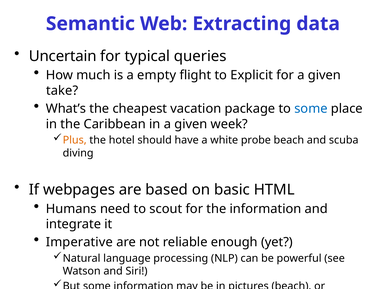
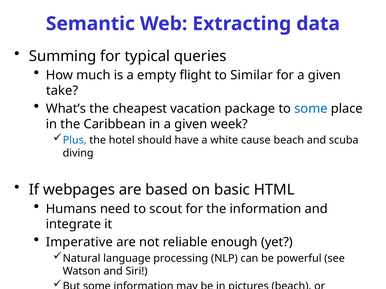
Uncertain: Uncertain -> Summing
Explicit: Explicit -> Similar
Plus colour: orange -> blue
probe: probe -> cause
